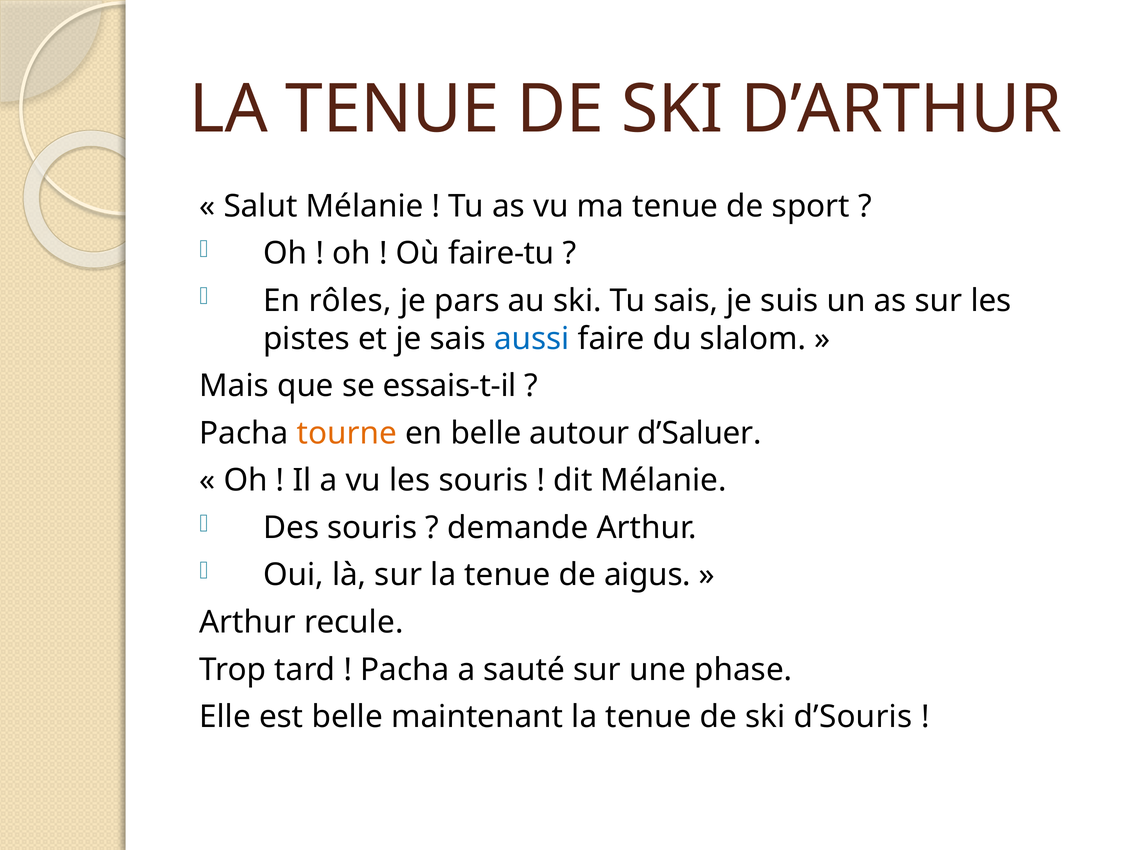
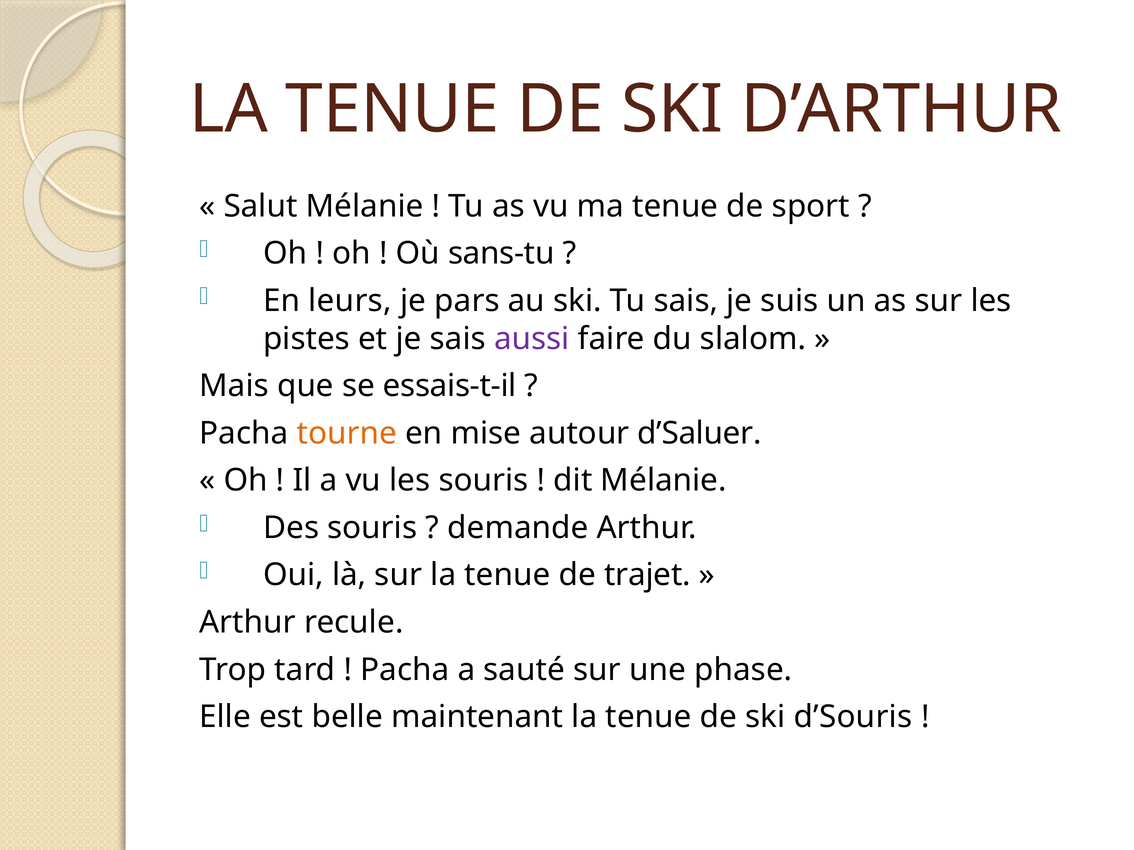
faire-tu: faire-tu -> sans-tu
rôles: rôles -> leurs
aussi colour: blue -> purple
en belle: belle -> mise
aigus: aigus -> trajet
